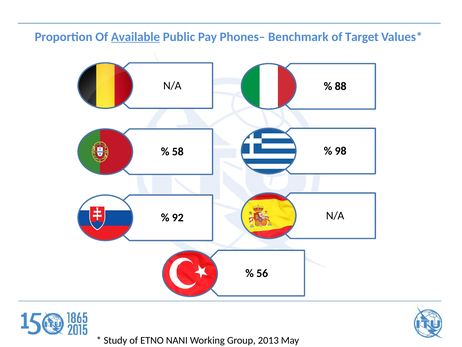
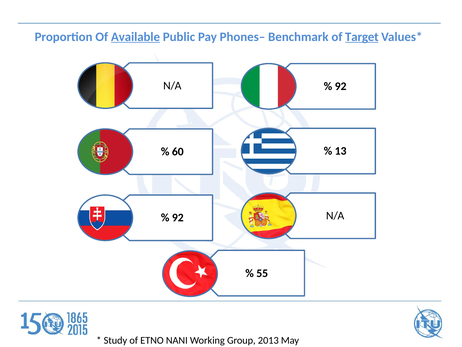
Target underline: none -> present
88 at (341, 86): 88 -> 92
98: 98 -> 13
58: 58 -> 60
56: 56 -> 55
